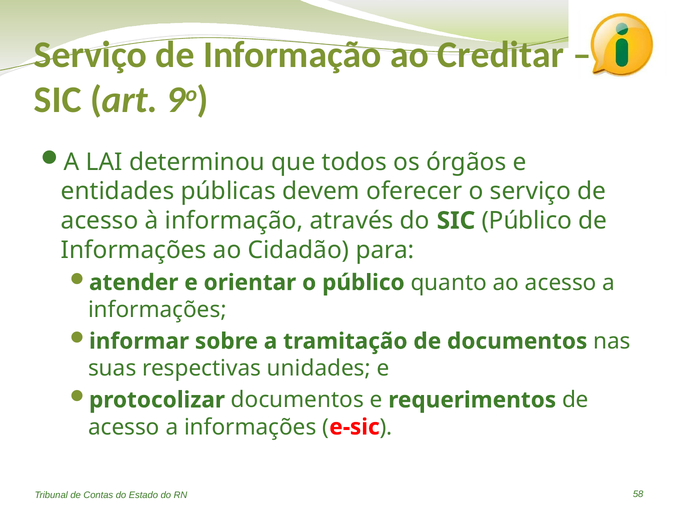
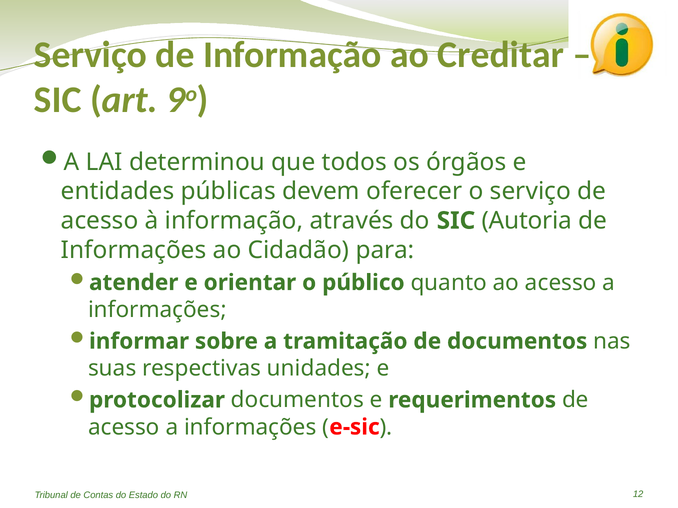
SIC Público: Público -> Autoria
58: 58 -> 12
